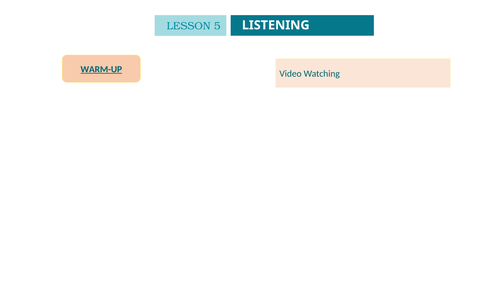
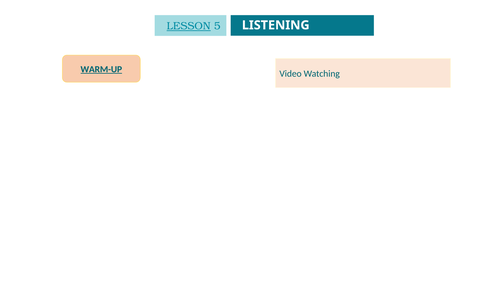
LESSON underline: none -> present
